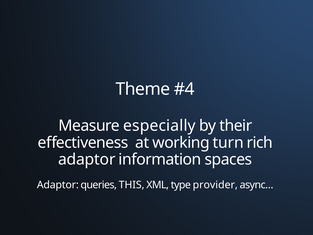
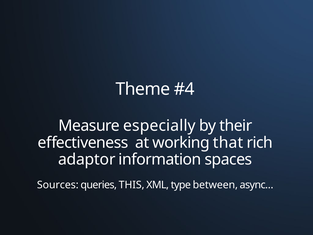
turn: turn -> that
Adaptor at (58, 185): Adaptor -> Sources
provider: provider -> between
